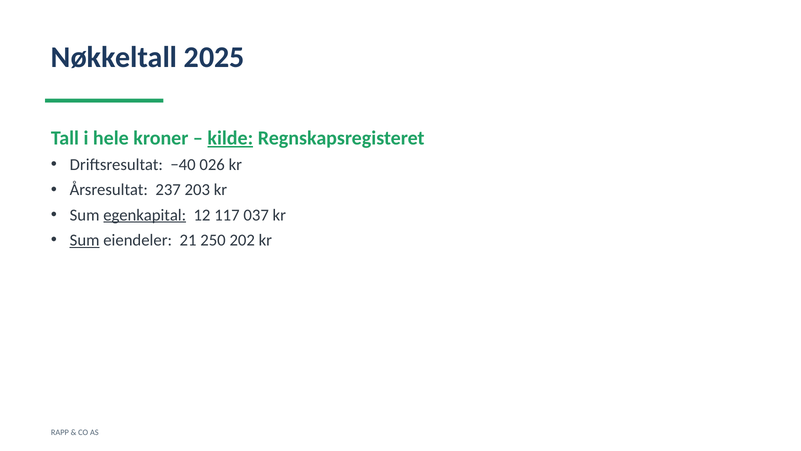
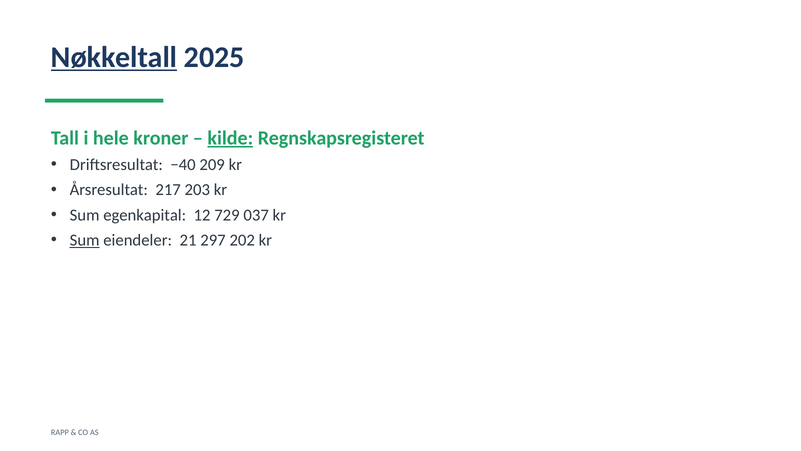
Nøkkeltall underline: none -> present
026: 026 -> 209
237: 237 -> 217
egenkapital underline: present -> none
117: 117 -> 729
250: 250 -> 297
